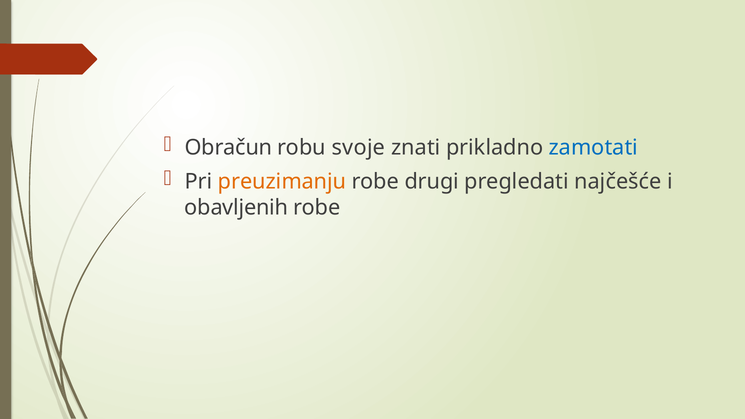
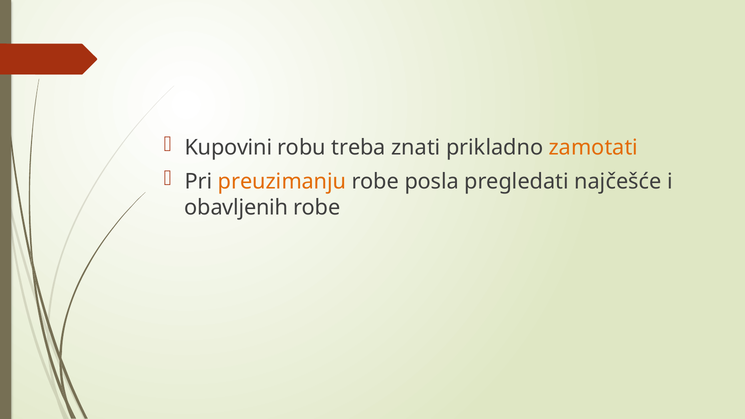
Obračun: Obračun -> Kupovini
svoje: svoje -> treba
zamotati colour: blue -> orange
drugi: drugi -> posla
